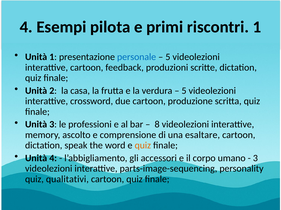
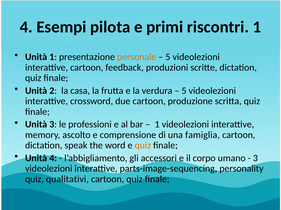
personale colour: blue -> orange
8 at (157, 125): 8 -> 1
esaltare: esaltare -> famiglia
